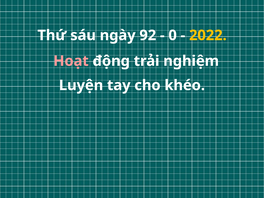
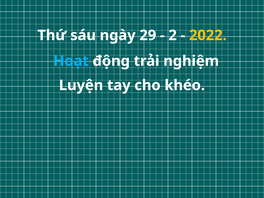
92: 92 -> 29
0: 0 -> 2
Hoạt colour: pink -> light blue
